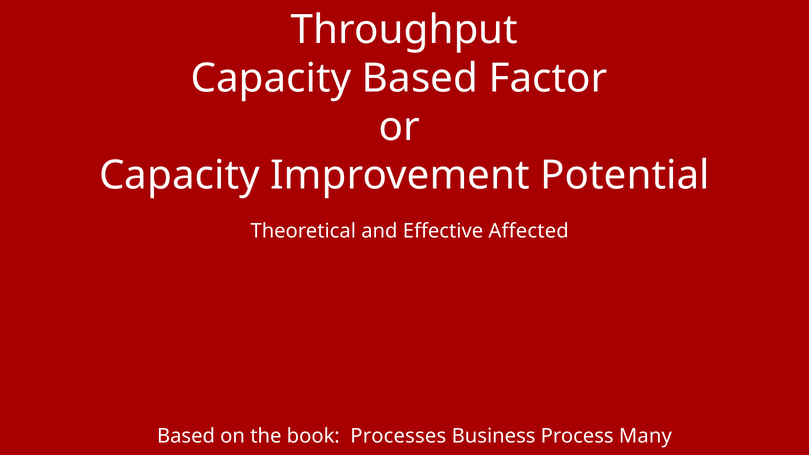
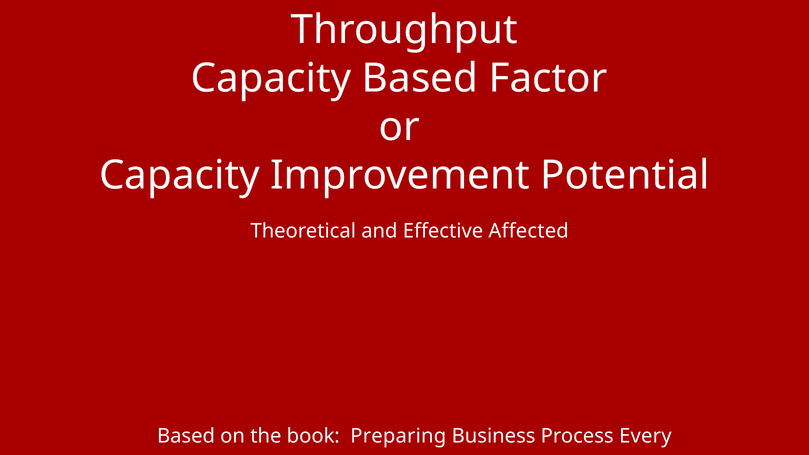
Processes: Processes -> Preparing
Many: Many -> Every
